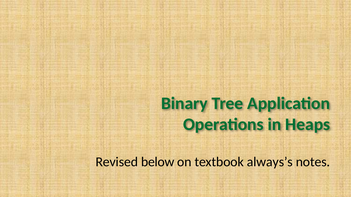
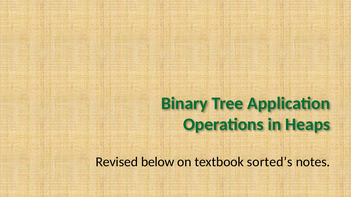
always’s: always’s -> sorted’s
